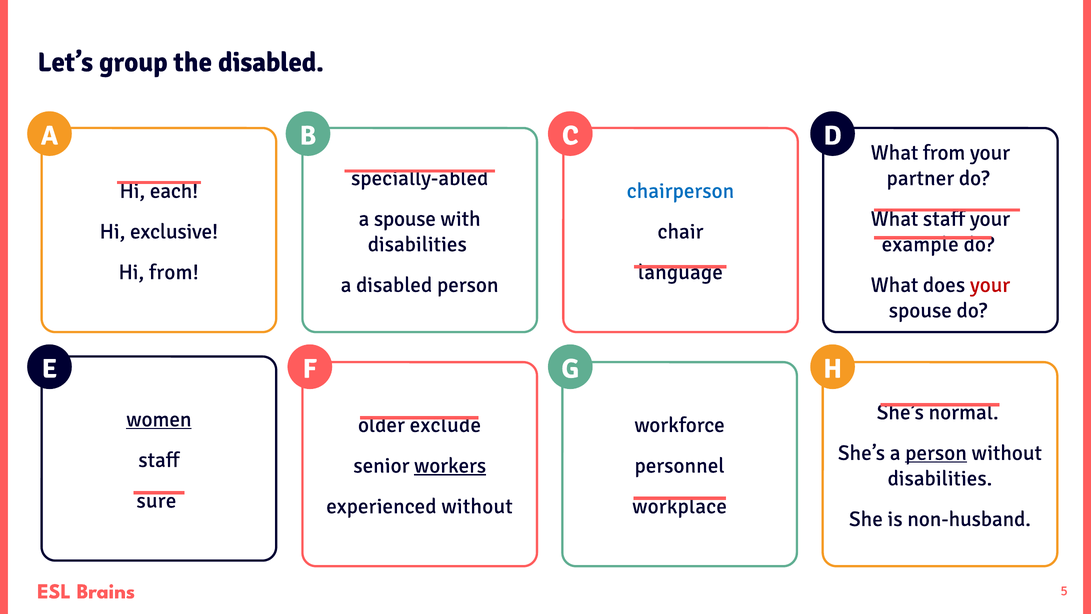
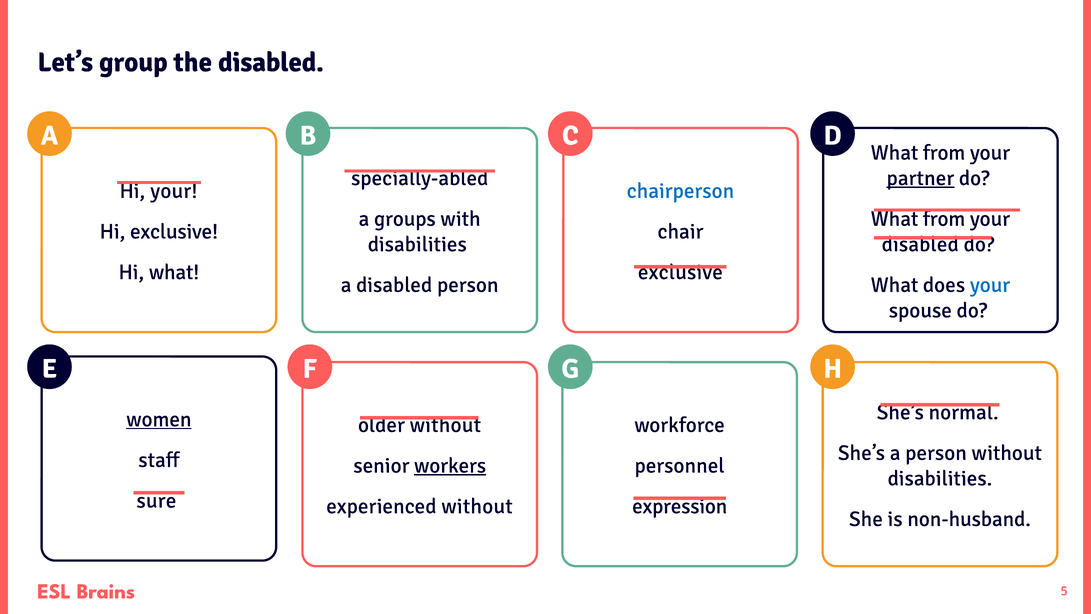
partner underline: none -> present
Hi each: each -> your
a spouse: spouse -> groups
staff at (944, 219): staff -> from
example at (920, 244): example -> disabled
Hi from: from -> what
language at (680, 272): language -> exclusive
your at (990, 285) colour: red -> blue
older exclude: exclude -> without
person at (936, 453) underline: present -> none
workplace: workplace -> expression
